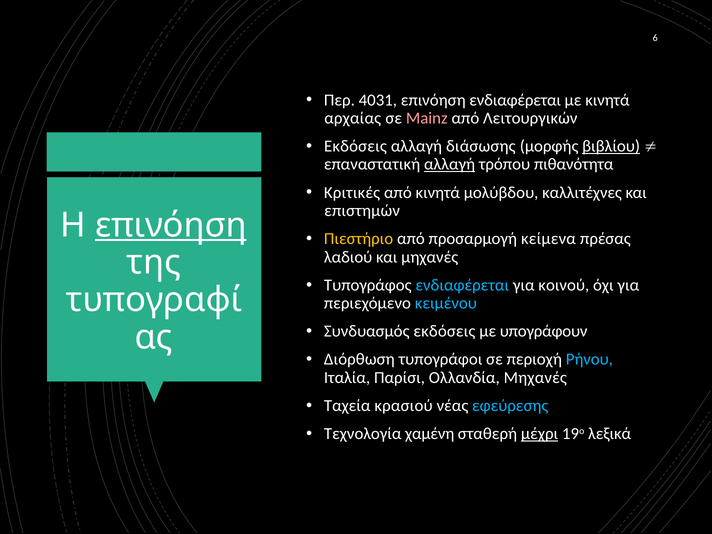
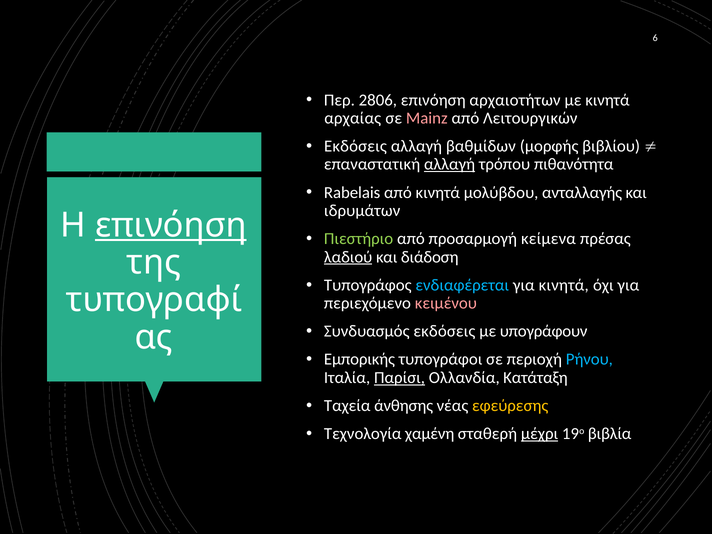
4031: 4031 -> 2806
επινόηση ενδιαφέρεται: ενδιαφέρεται -> αρχαιοτήτων
διάσωσης: διάσωσης -> βαθμίδων
βιβλίου underline: present -> none
Κριτικές: Κριτικές -> Rabelais
καλλιτέχνες: καλλιτέχνες -> ανταλλαγής
επιστημών: επιστημών -> ιδρυμάτων
Πιεστήριο colour: yellow -> light green
λαδιού underline: none -> present
και μηχανές: μηχανές -> διάδοση
για κοινού: κοινού -> κινητά
κειμένου colour: light blue -> pink
Διόρθωση: Διόρθωση -> Εμπορικής
Παρίσι underline: none -> present
Ολλανδία Μηχανές: Μηχανές -> Κατάταξη
κρασιού: κρασιού -> άνθησης
εφεύρεσης colour: light blue -> yellow
λεξικά: λεξικά -> βιβλία
